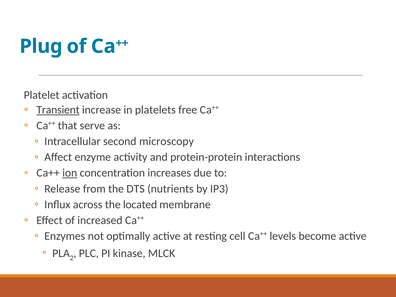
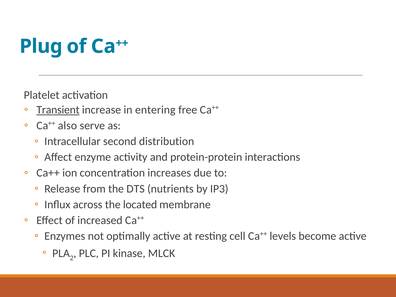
platelets: platelets -> entering
that: that -> also
microscopy: microscopy -> distribution
ion underline: present -> none
